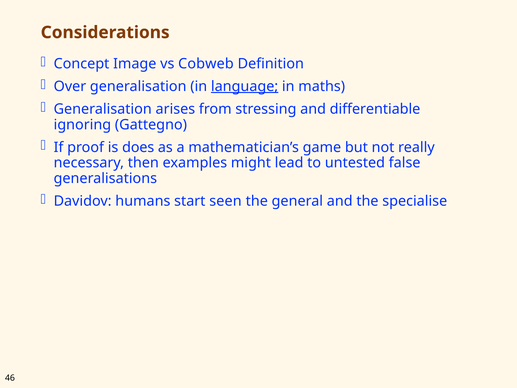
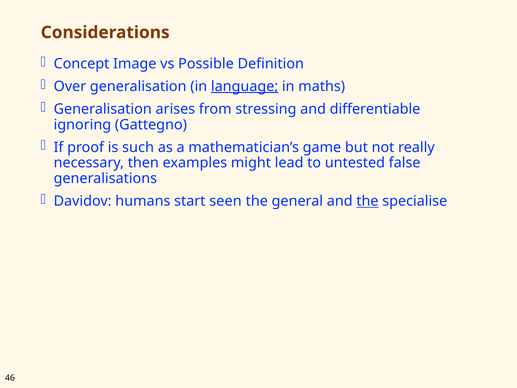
Cobweb: Cobweb -> Possible
does: does -> such
the at (367, 201) underline: none -> present
